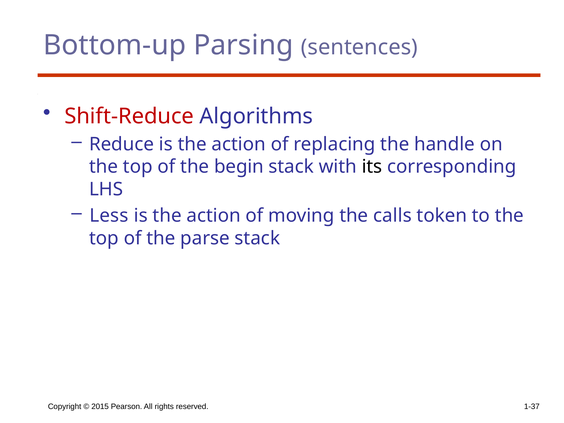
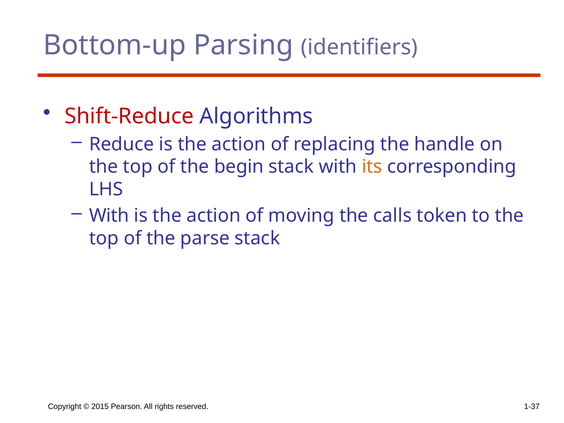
sentences: sentences -> identifiers
its colour: black -> orange
Less at (109, 216): Less -> With
